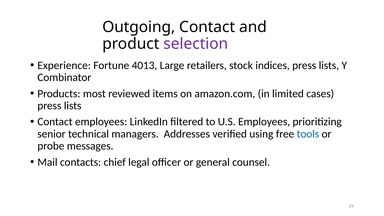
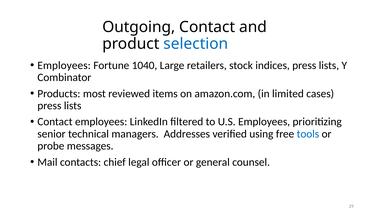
selection colour: purple -> blue
Experience at (64, 65): Experience -> Employees
4013: 4013 -> 1040
